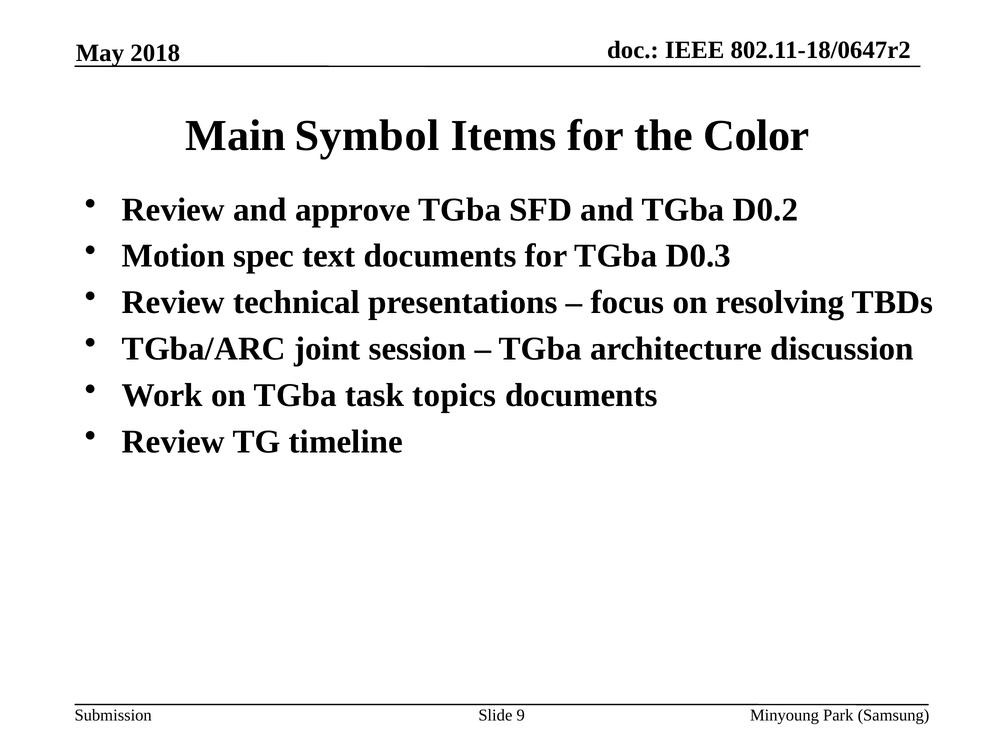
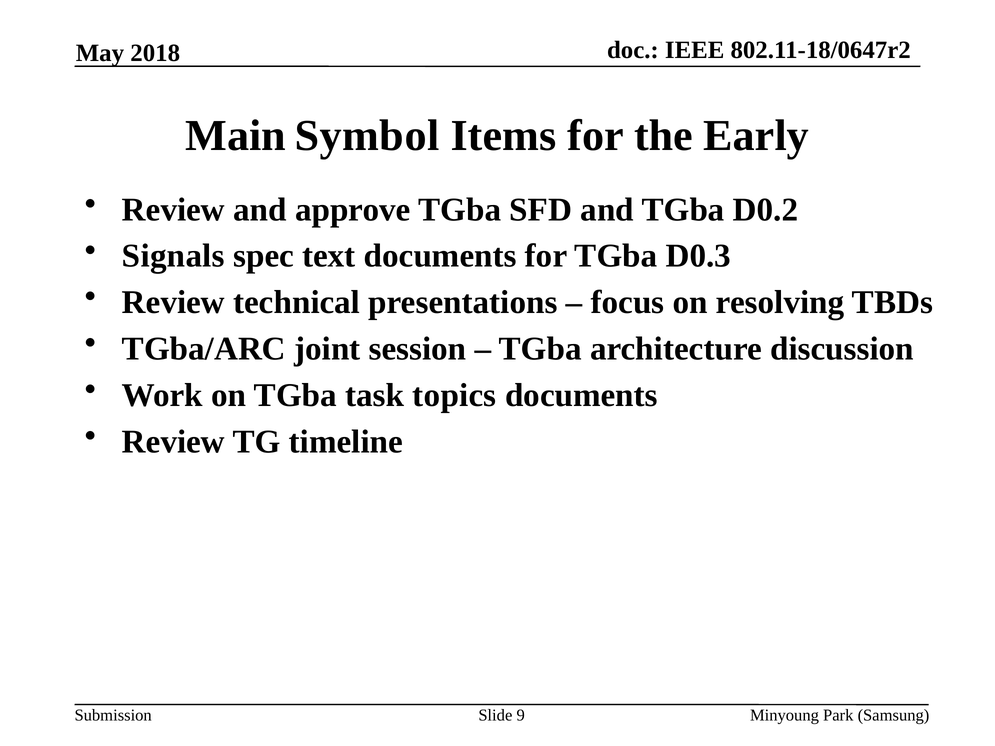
Color: Color -> Early
Motion: Motion -> Signals
